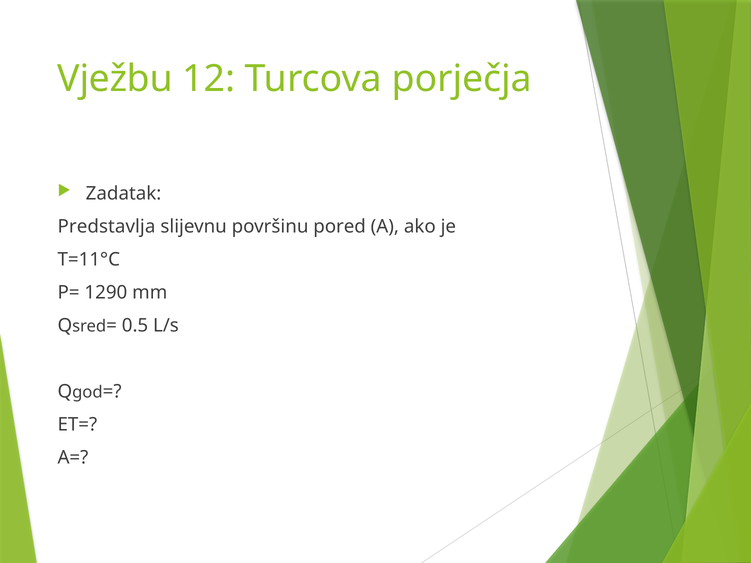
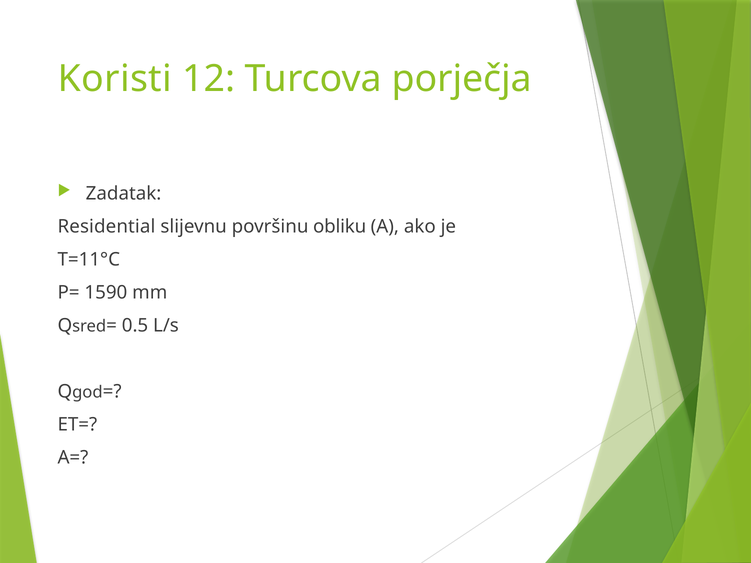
Vježbu: Vježbu -> Koristi
Predstavlja: Predstavlja -> Residential
pored: pored -> obliku
1290: 1290 -> 1590
